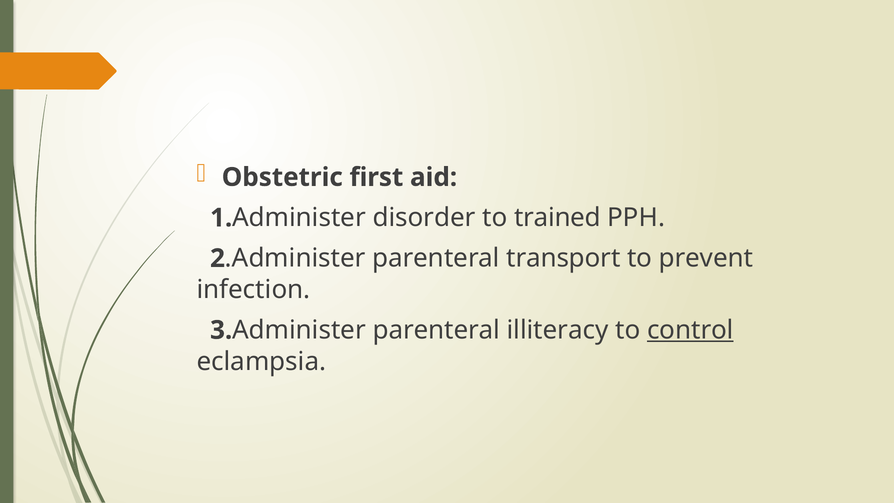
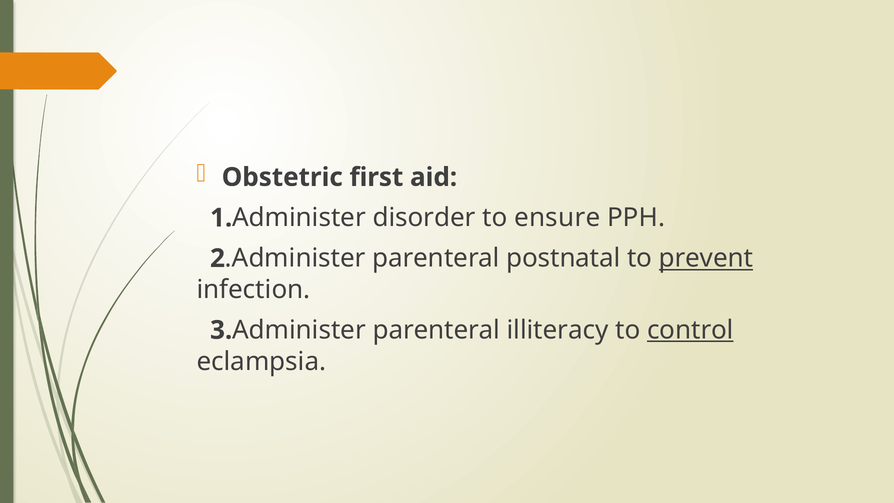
trained: trained -> ensure
transport: transport -> postnatal
prevent underline: none -> present
